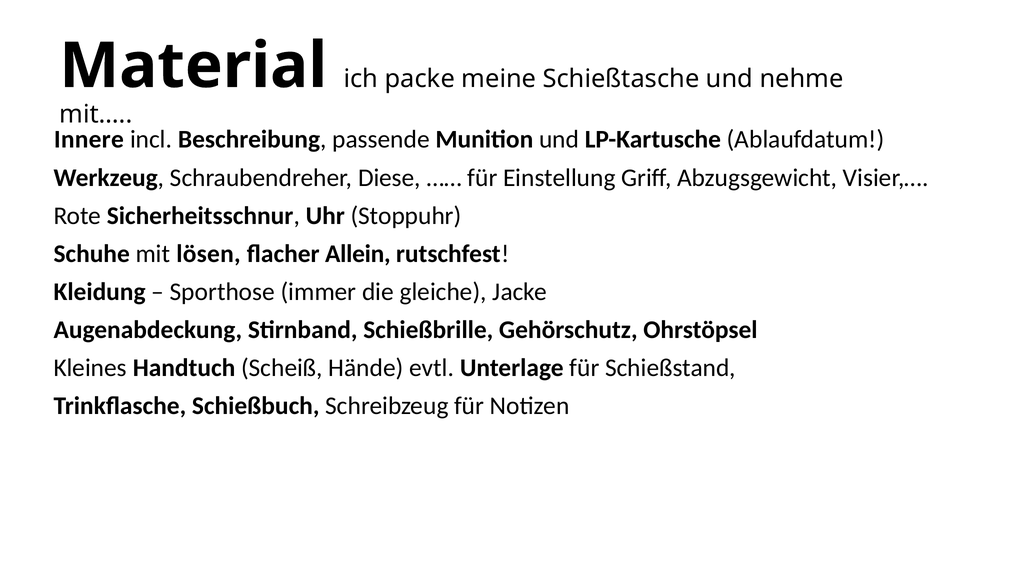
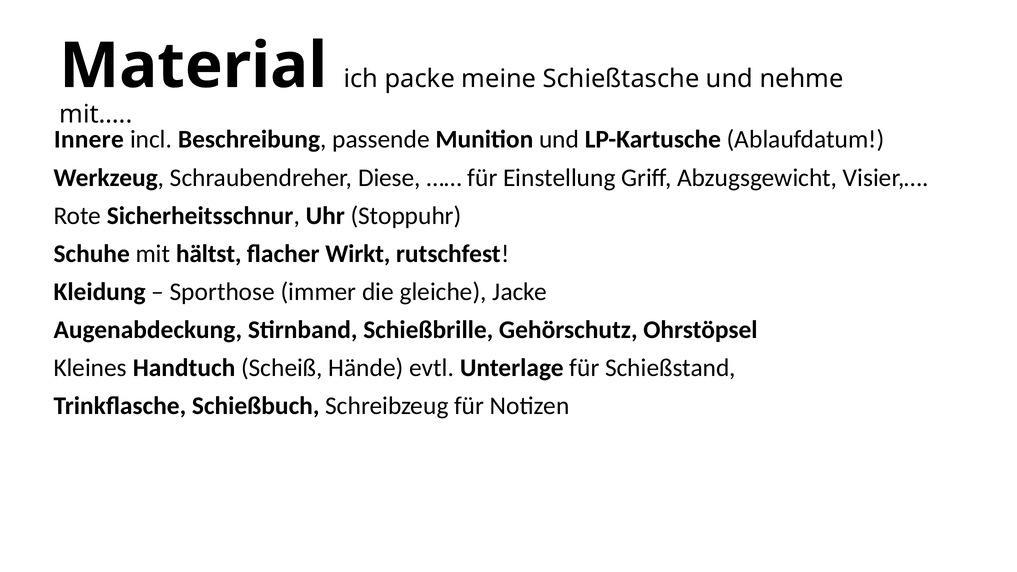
lösen: lösen -> hältst
Allein: Allein -> Wirkt
